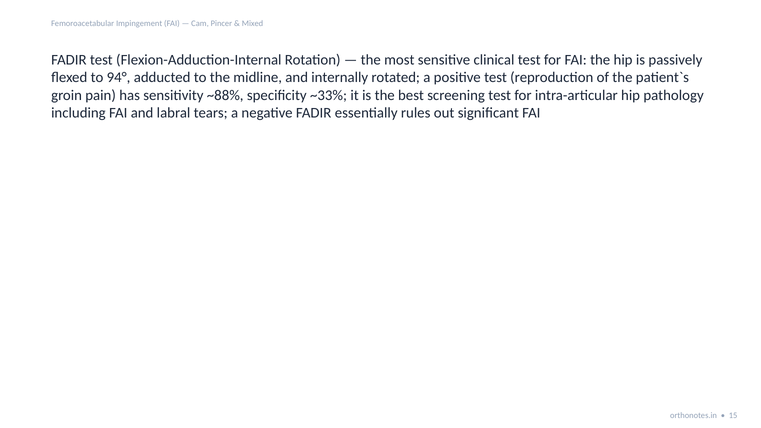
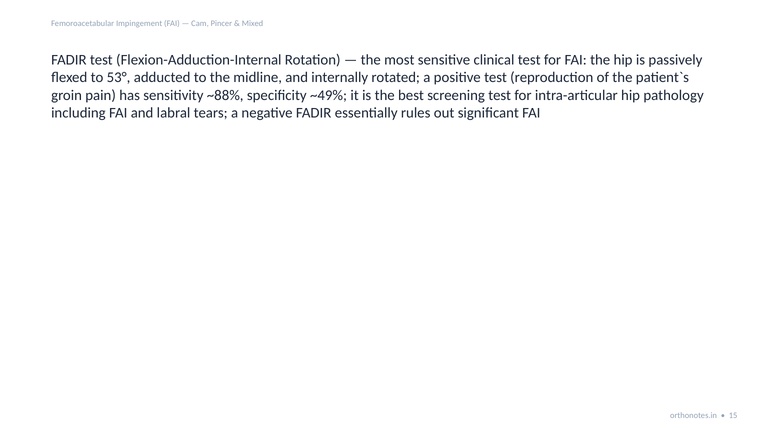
94°: 94° -> 53°
~33%: ~33% -> ~49%
